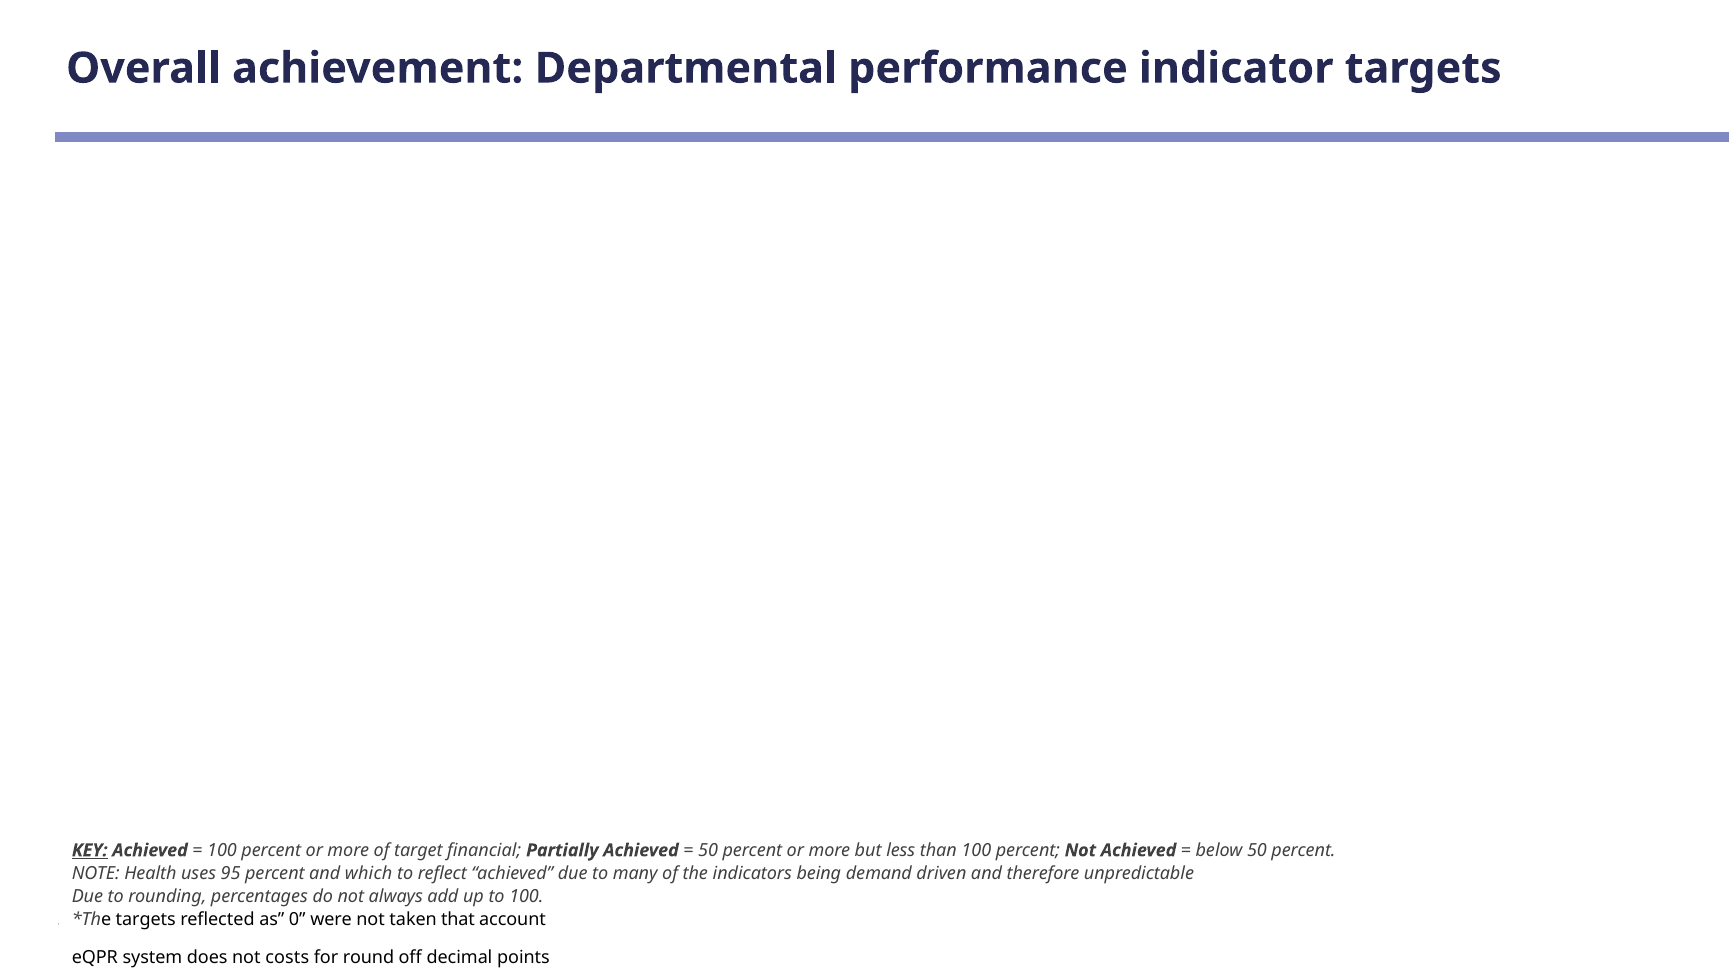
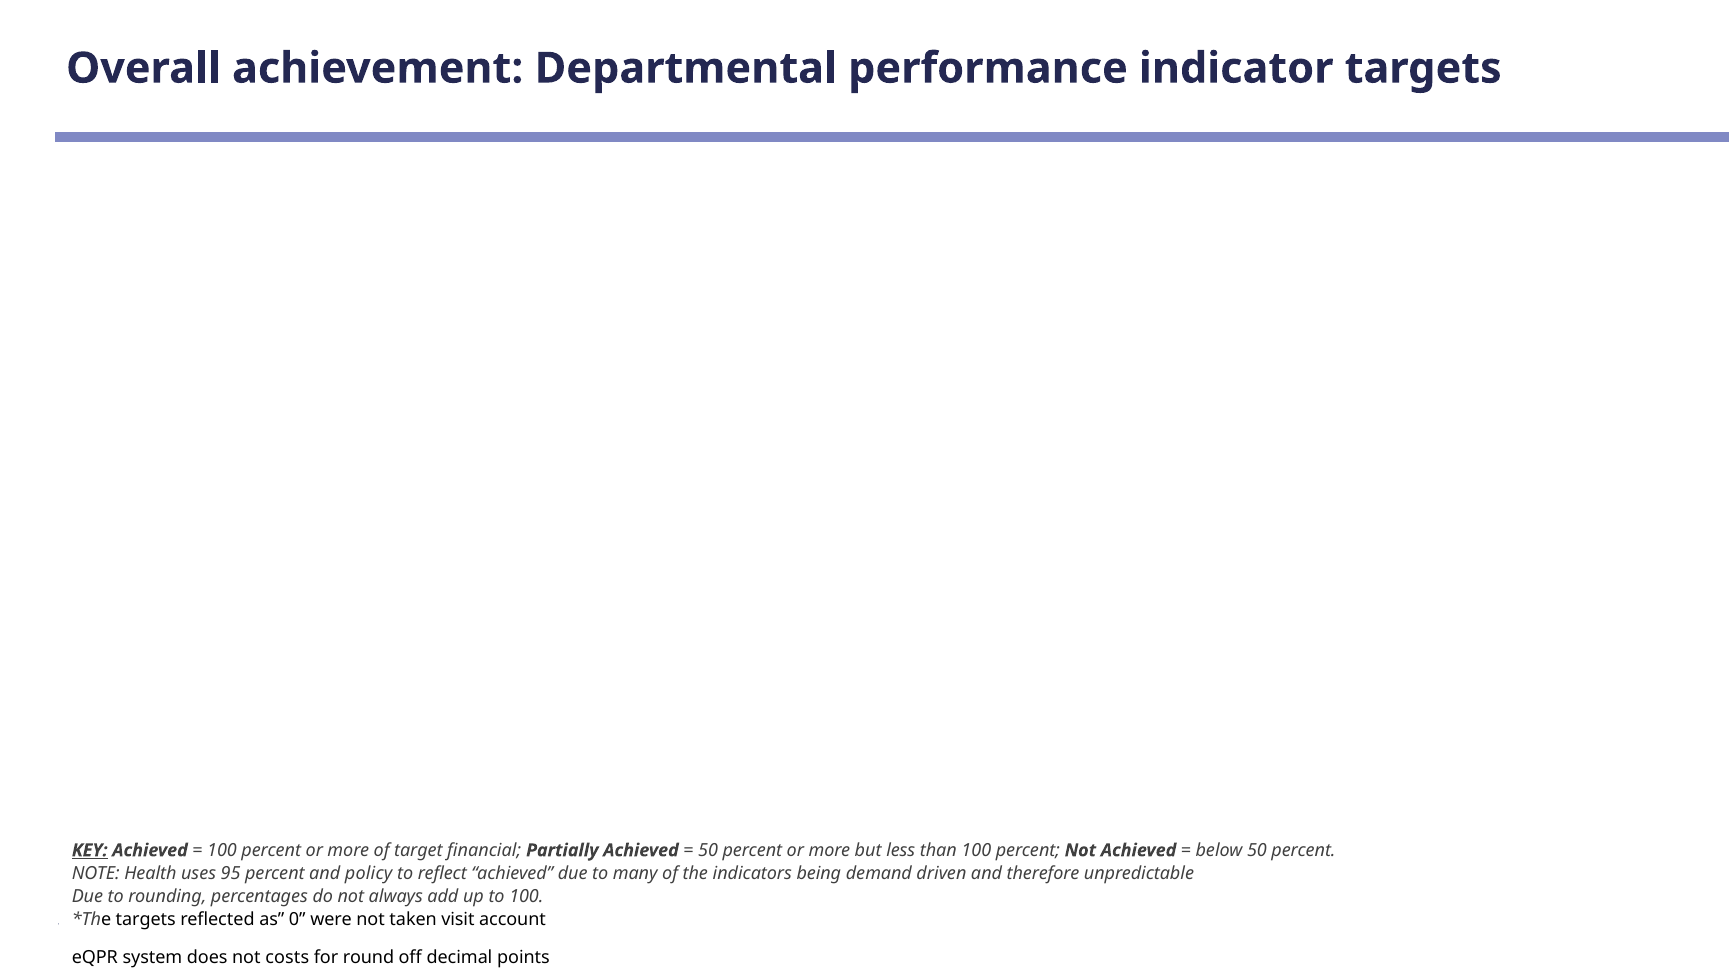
which: which -> policy
that: that -> visit
